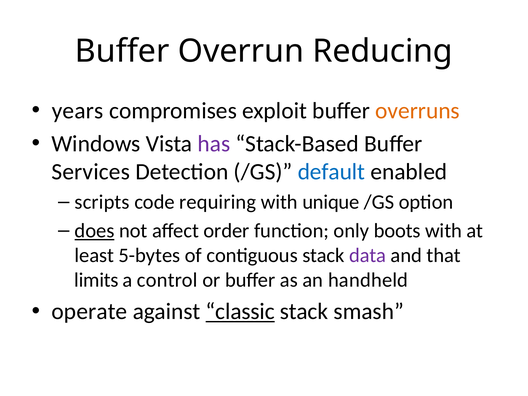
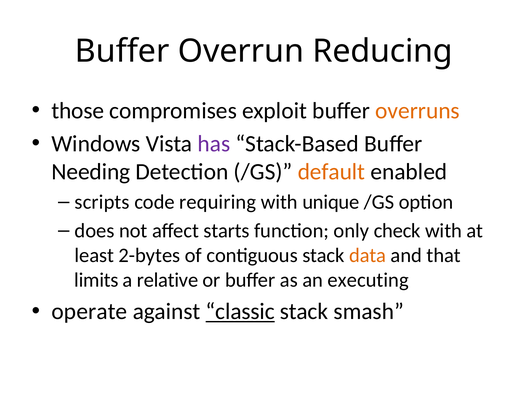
years: years -> those
Services: Services -> Needing
default colour: blue -> orange
does underline: present -> none
order: order -> starts
boots: boots -> check
5-bytes: 5-bytes -> 2-bytes
data colour: purple -> orange
control: control -> relative
handheld: handheld -> executing
